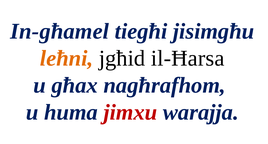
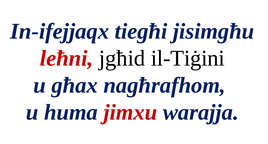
In-għamel: In-għamel -> In-ifejjaqx
leħni colour: orange -> red
il-Ħarsa: il-Ħarsa -> il-Tiġini
